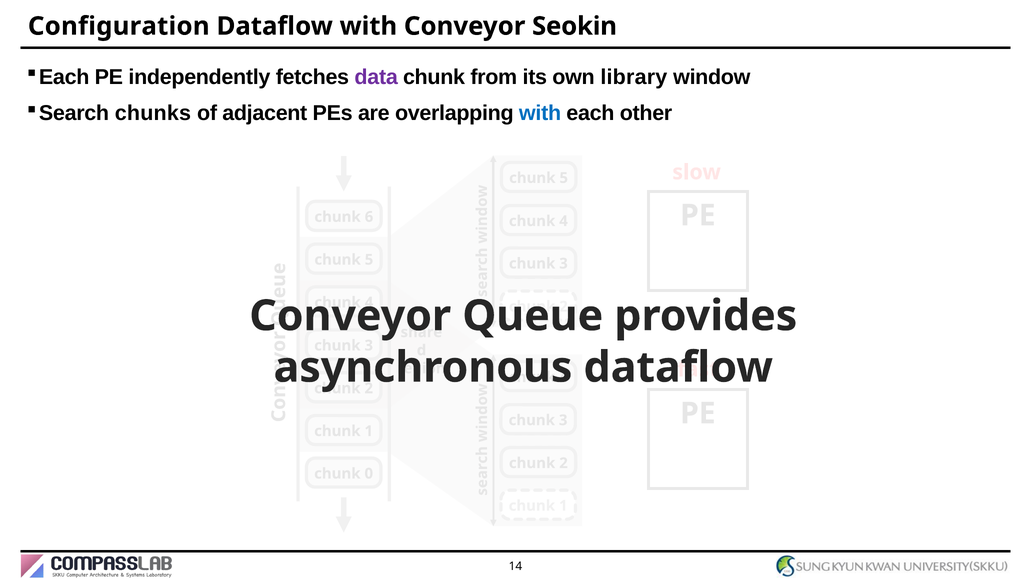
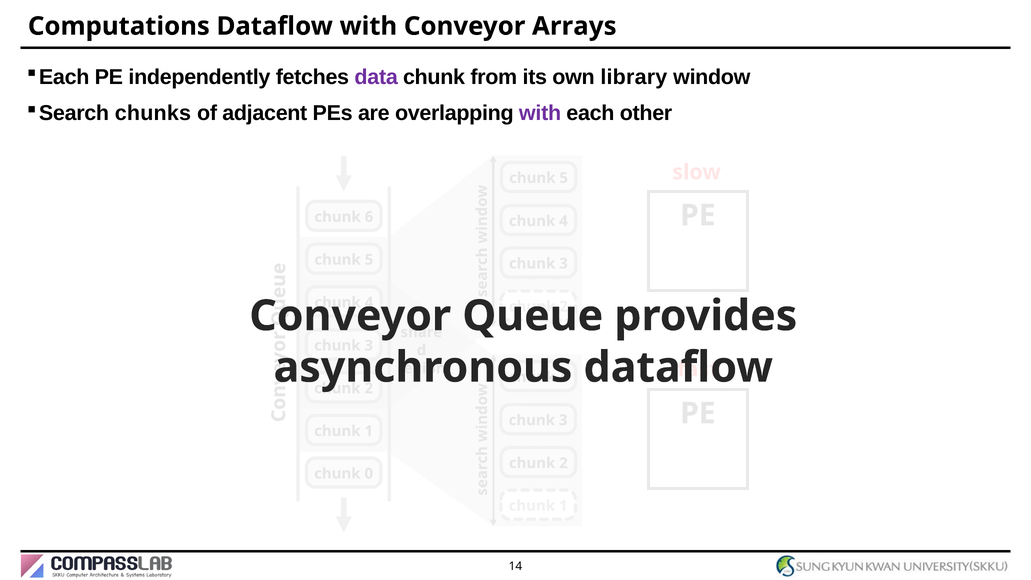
Configuration: Configuration -> Computations
Seokin: Seokin -> Arrays
with at (540, 113) colour: blue -> purple
